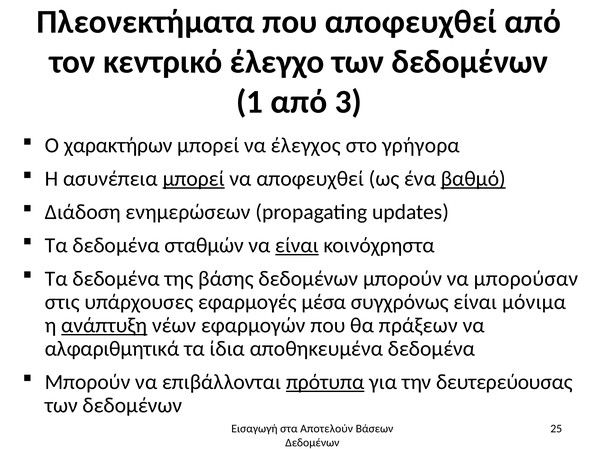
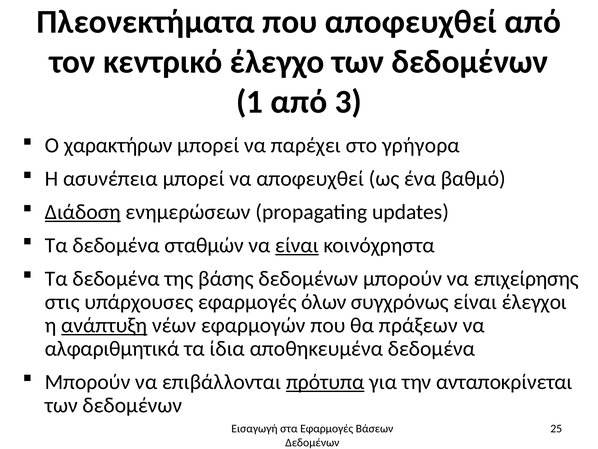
έλεγχος: έλεγχος -> παρέχει
μπορεί at (194, 179) underline: present -> none
βαθμό underline: present -> none
Διάδοση underline: none -> present
μπορούσαν: μπορούσαν -> επιχείρησης
μέσα: μέσα -> όλων
μόνιμα: μόνιμα -> έλεγχοι
δευτερεύουσας: δευτερεύουσας -> ανταποκρίνεται
στα Αποτελούν: Αποτελούν -> Εφαρμογές
